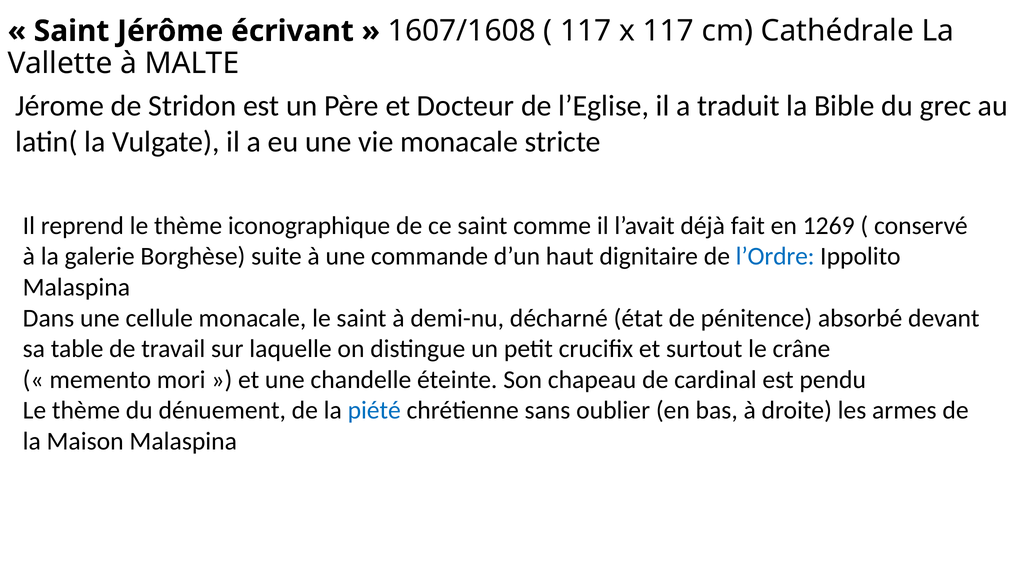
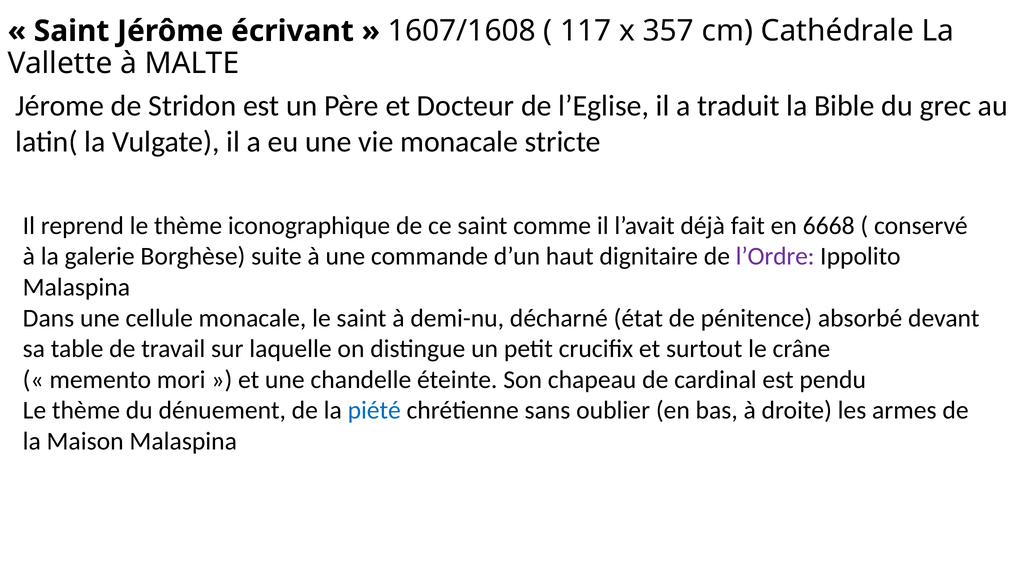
x 117: 117 -> 357
1269: 1269 -> 6668
l’Ordre colour: blue -> purple
